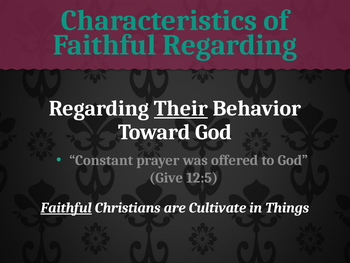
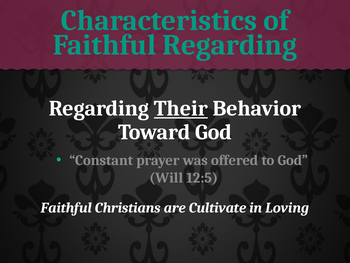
Give: Give -> Will
Faithful at (66, 207) underline: present -> none
Things: Things -> Loving
